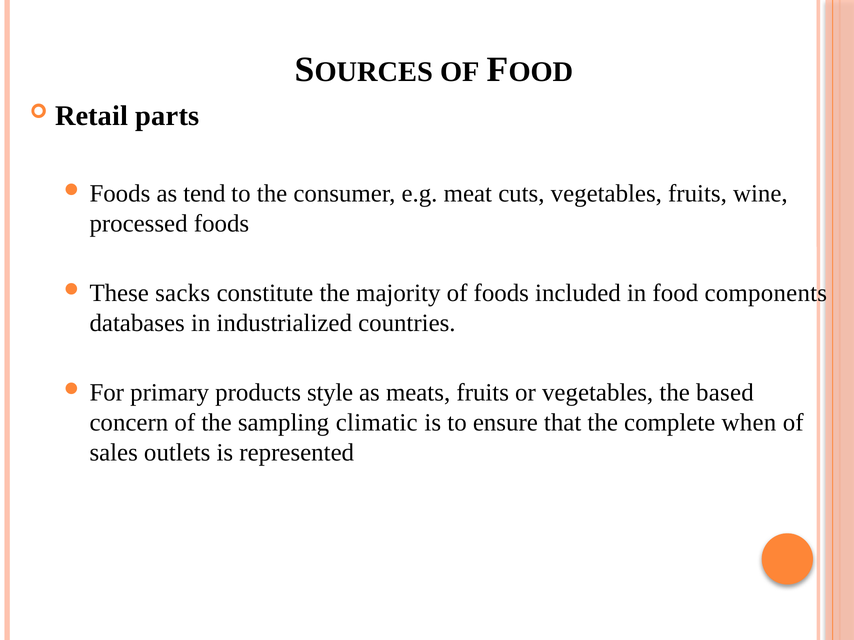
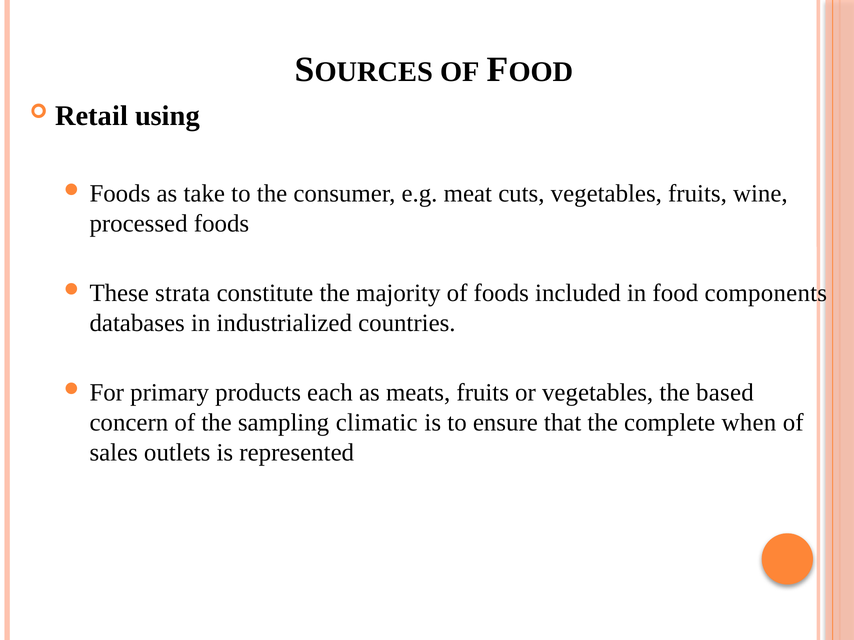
parts: parts -> using
tend: tend -> take
sacks: sacks -> strata
style: style -> each
